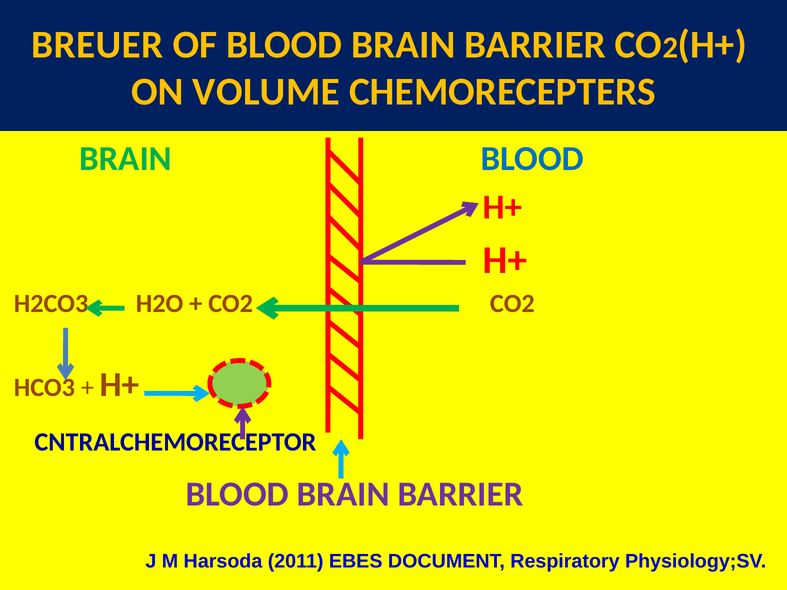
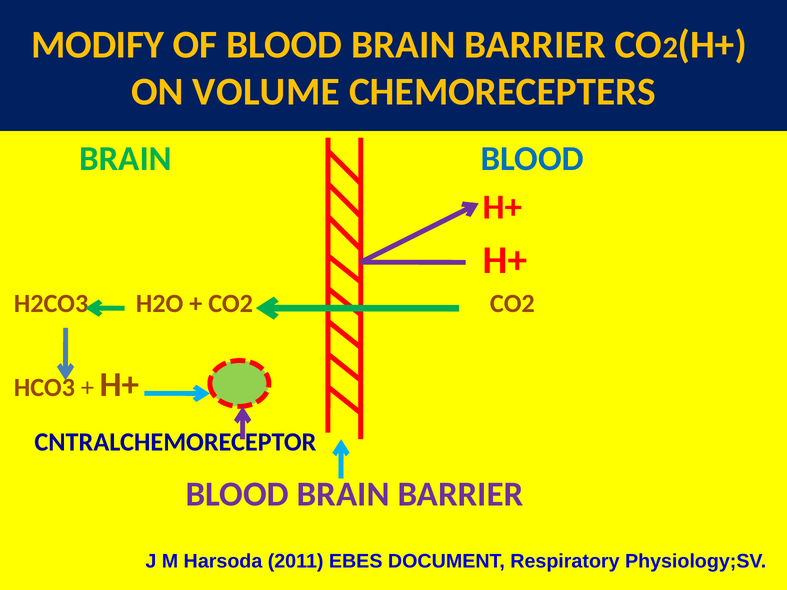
BREUER: BREUER -> MODIFY
